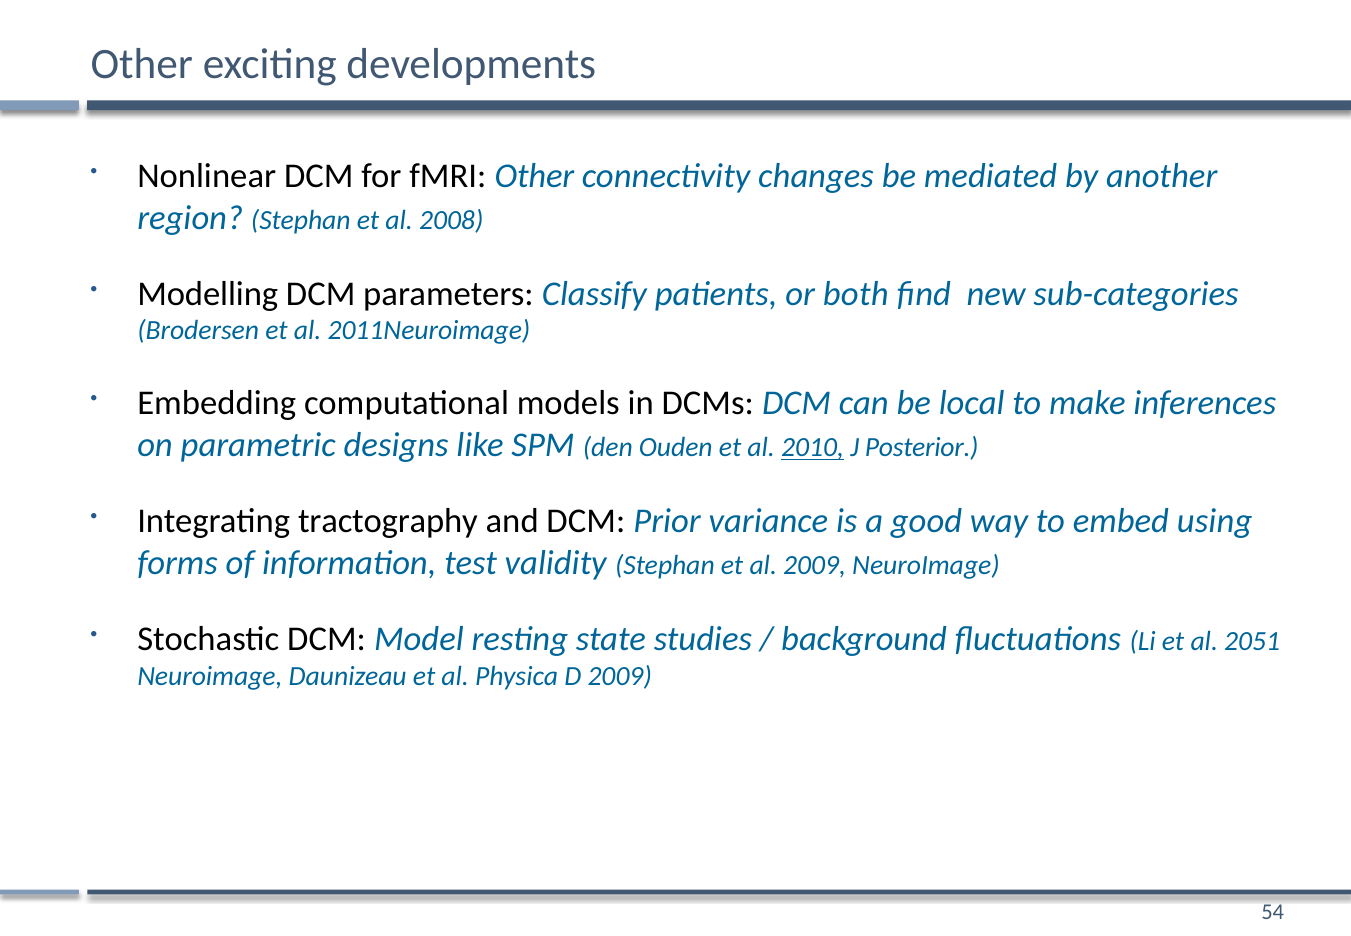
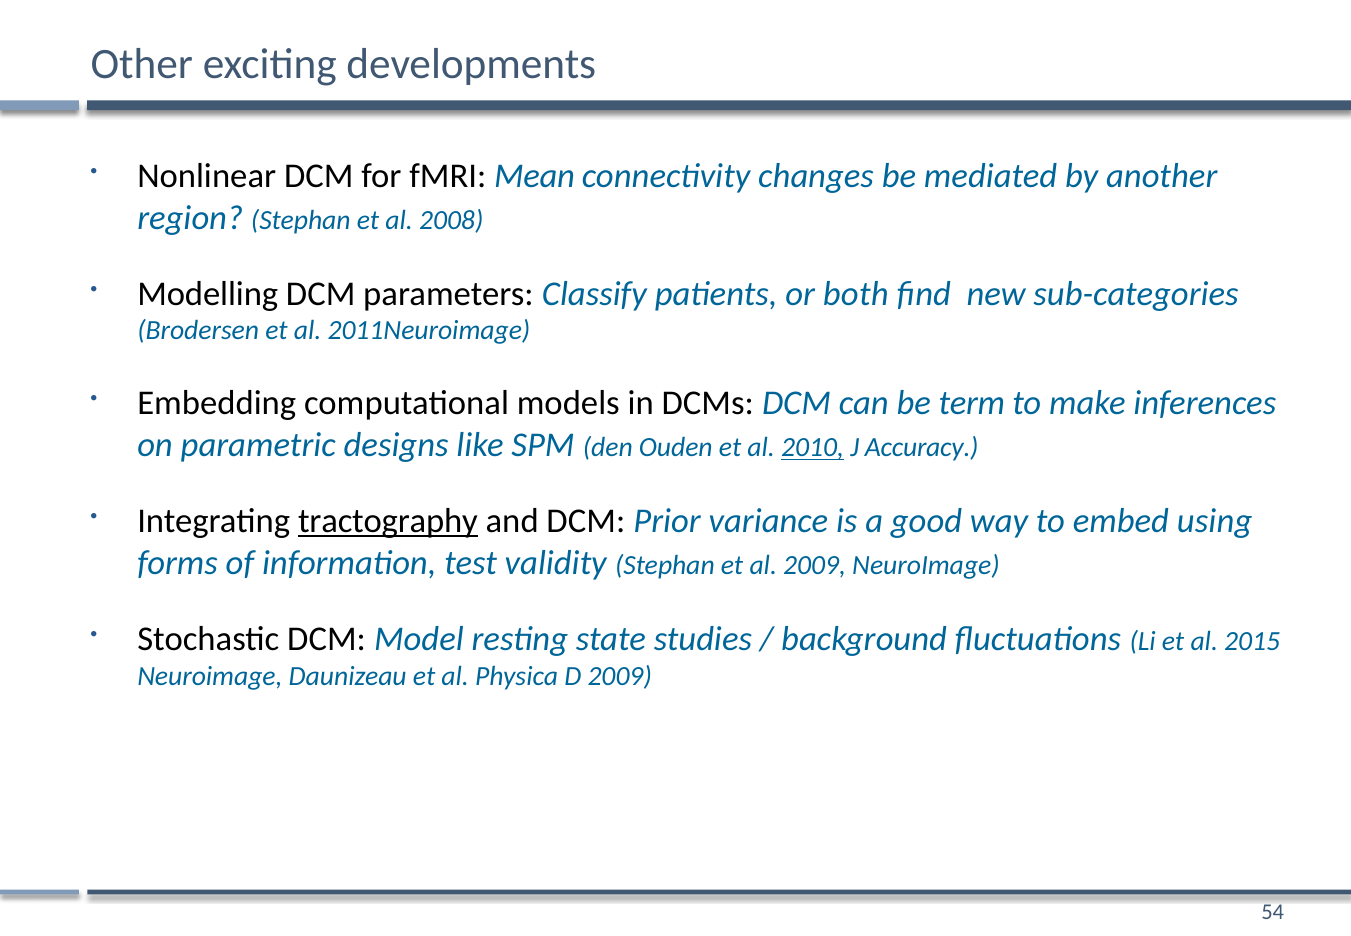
fMRI Other: Other -> Mean
local: local -> term
Posterior: Posterior -> Accuracy
tractography underline: none -> present
2051: 2051 -> 2015
